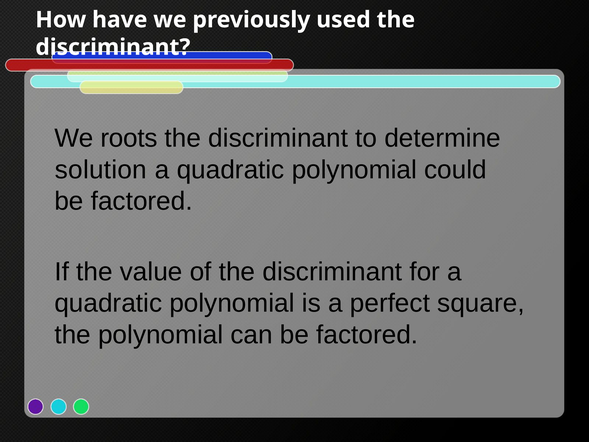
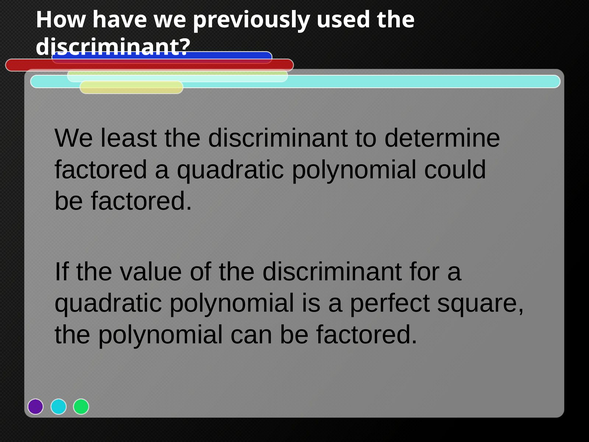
roots: roots -> least
solution at (101, 170): solution -> factored
